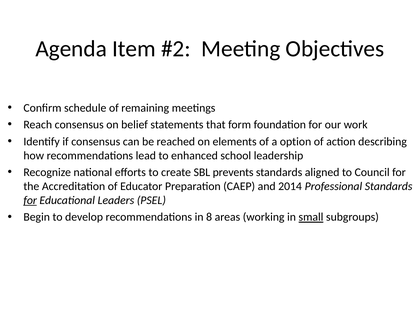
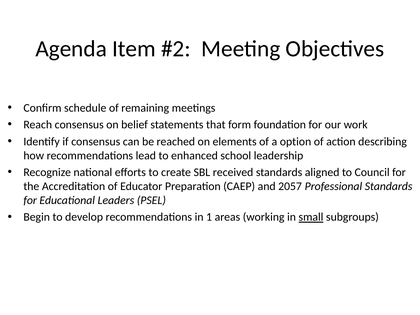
prevents: prevents -> received
2014: 2014 -> 2057
for at (30, 200) underline: present -> none
8: 8 -> 1
